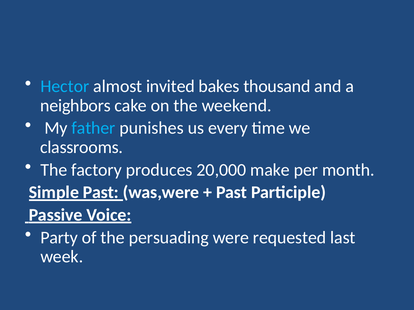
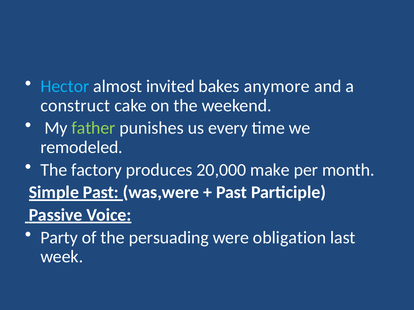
thousand: thousand -> anymore
neighbors: neighbors -> construct
father colour: light blue -> light green
classrooms: classrooms -> remodeled
requested: requested -> obligation
